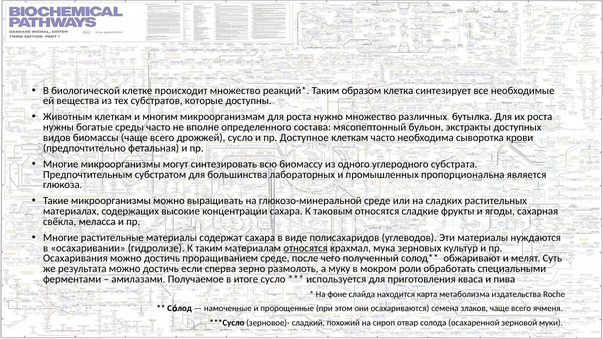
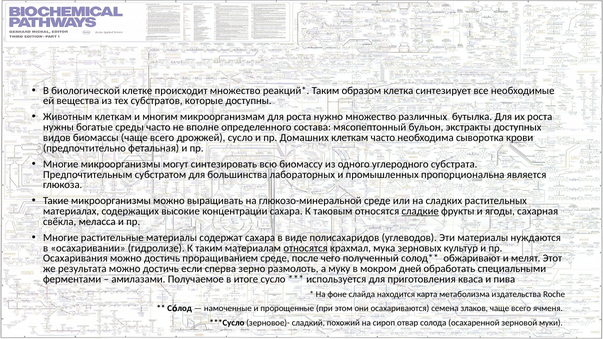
Доступное: Доступное -> Домашних
сладкие underline: none -> present
Суть: Суть -> Этот
роли: роли -> дней
